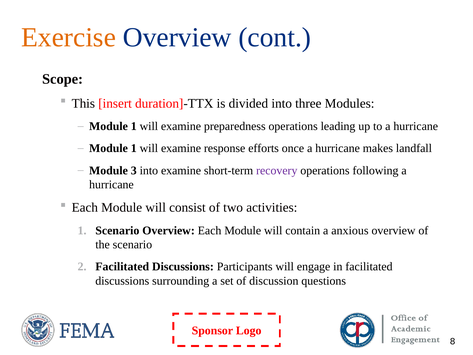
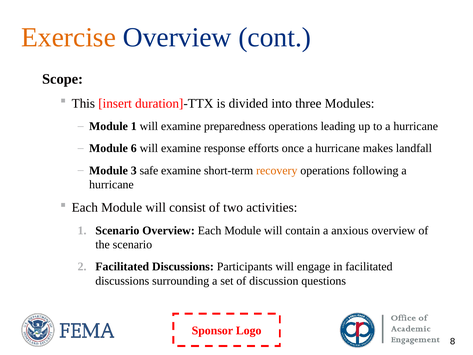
1 at (134, 148): 1 -> 6
3 into: into -> safe
recovery colour: purple -> orange
